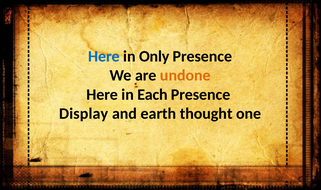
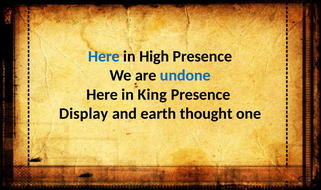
Only: Only -> High
undone colour: orange -> blue
Each: Each -> King
